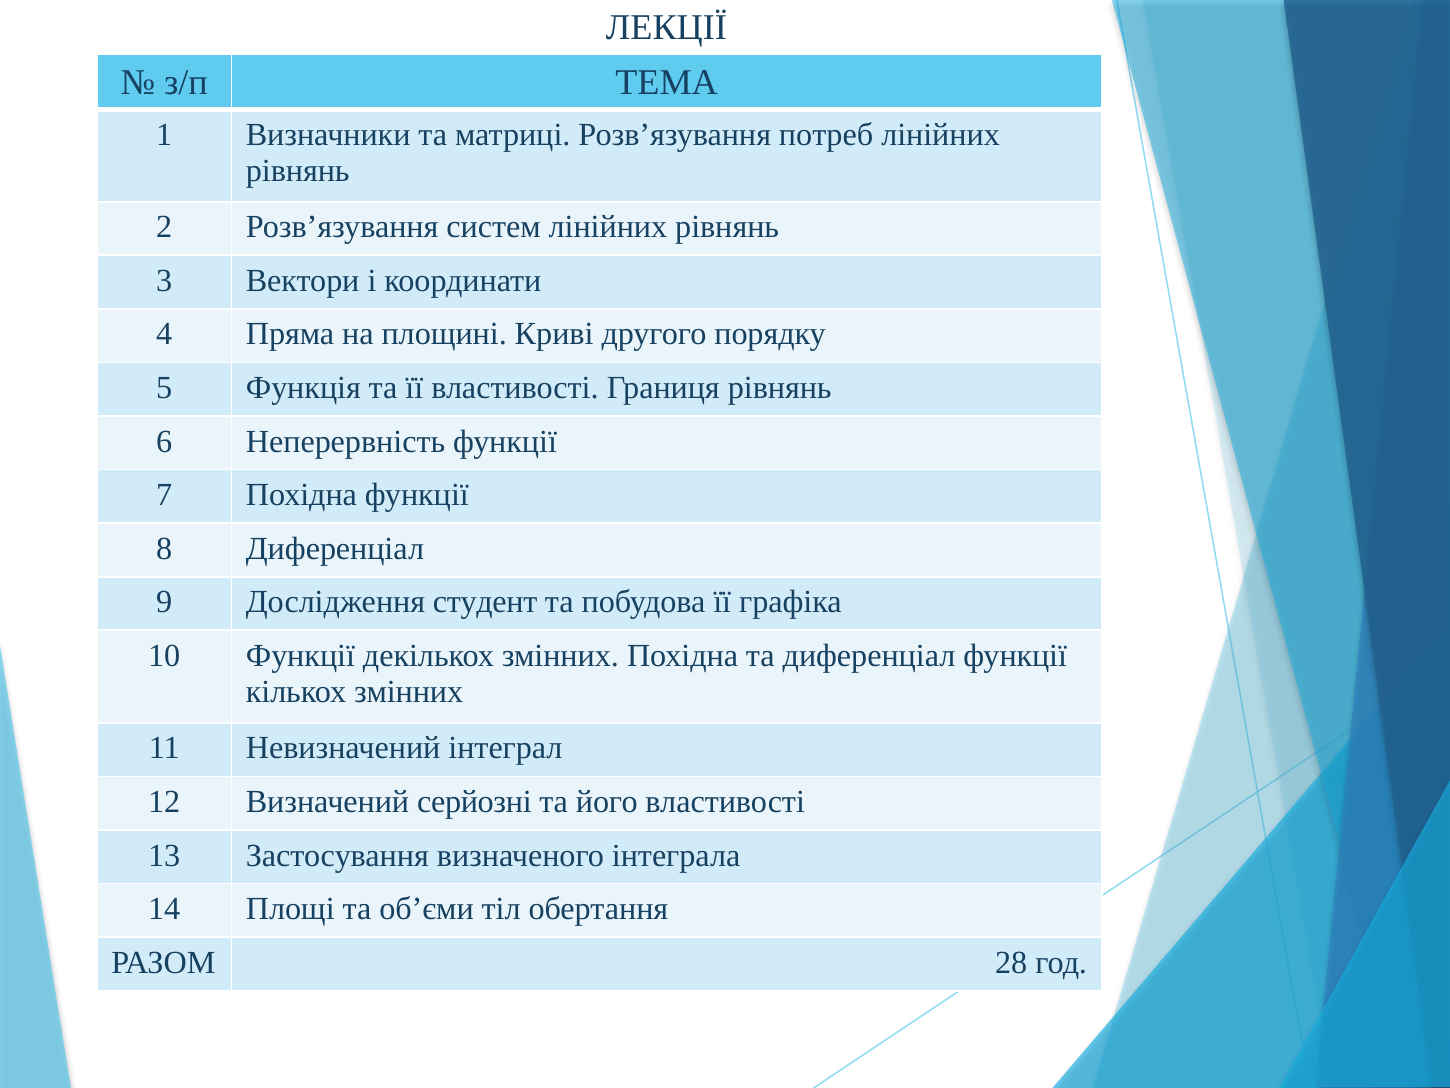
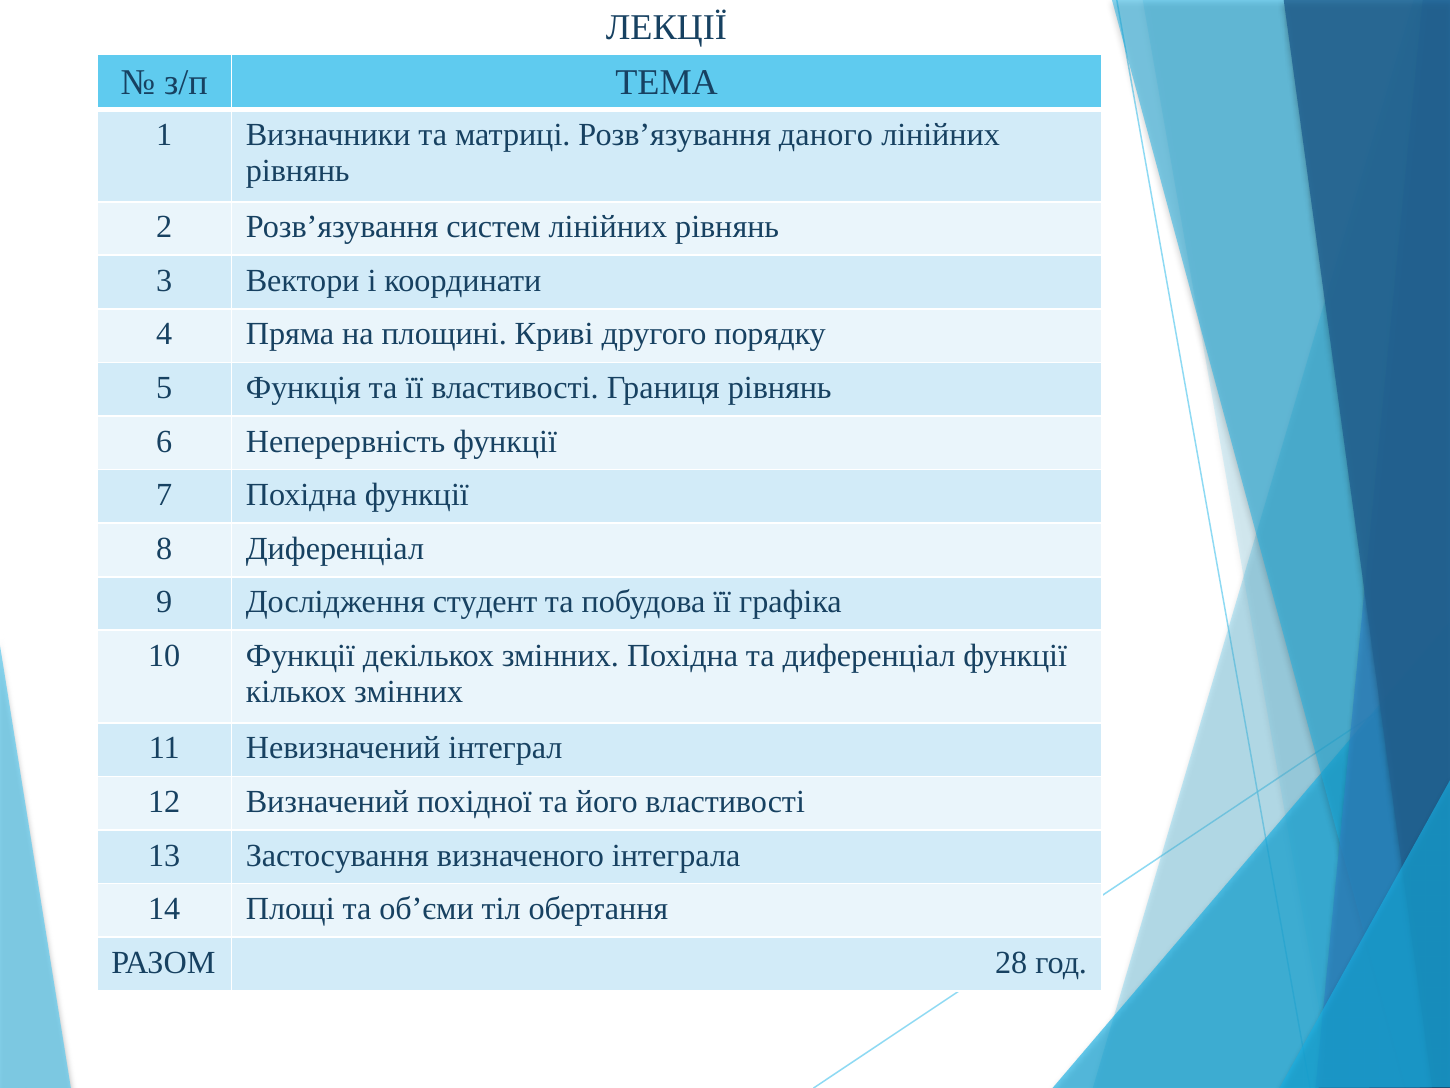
потреб: потреб -> даного
серйозні: серйозні -> похідної
